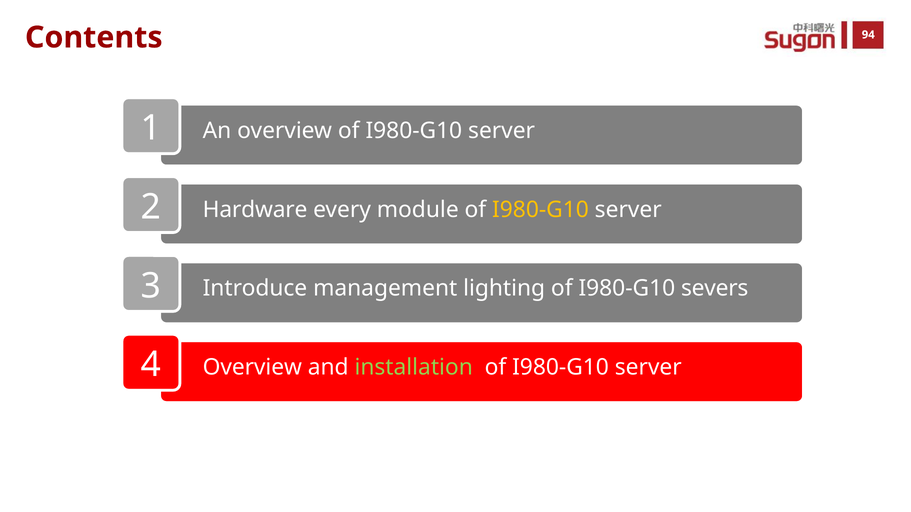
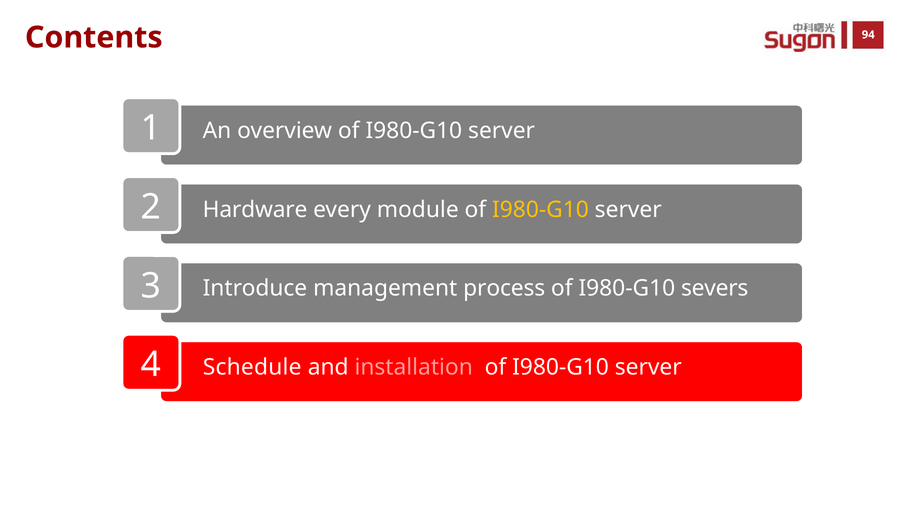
lighting: lighting -> process
4 Overview: Overview -> Schedule
installation colour: light green -> pink
